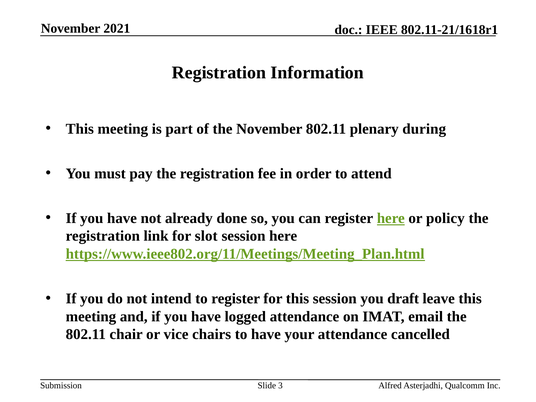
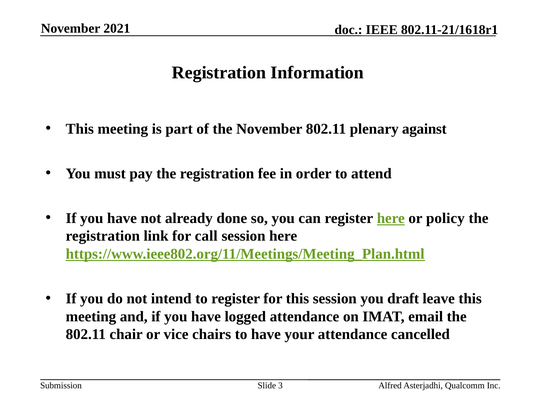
during: during -> against
slot: slot -> call
